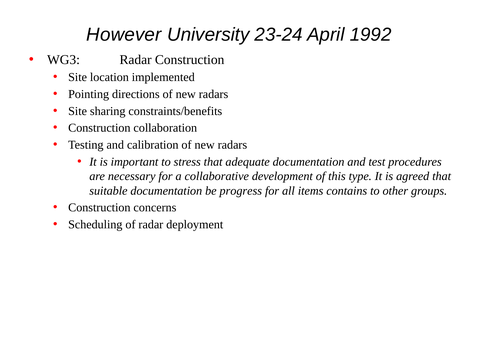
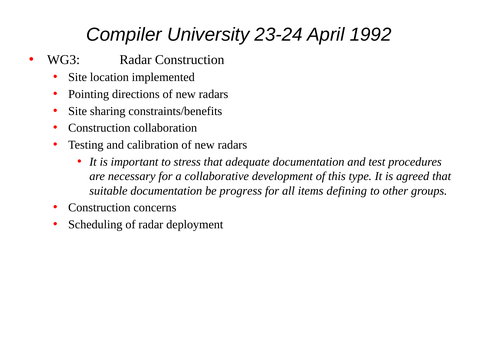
However: However -> Compiler
contains: contains -> defining
